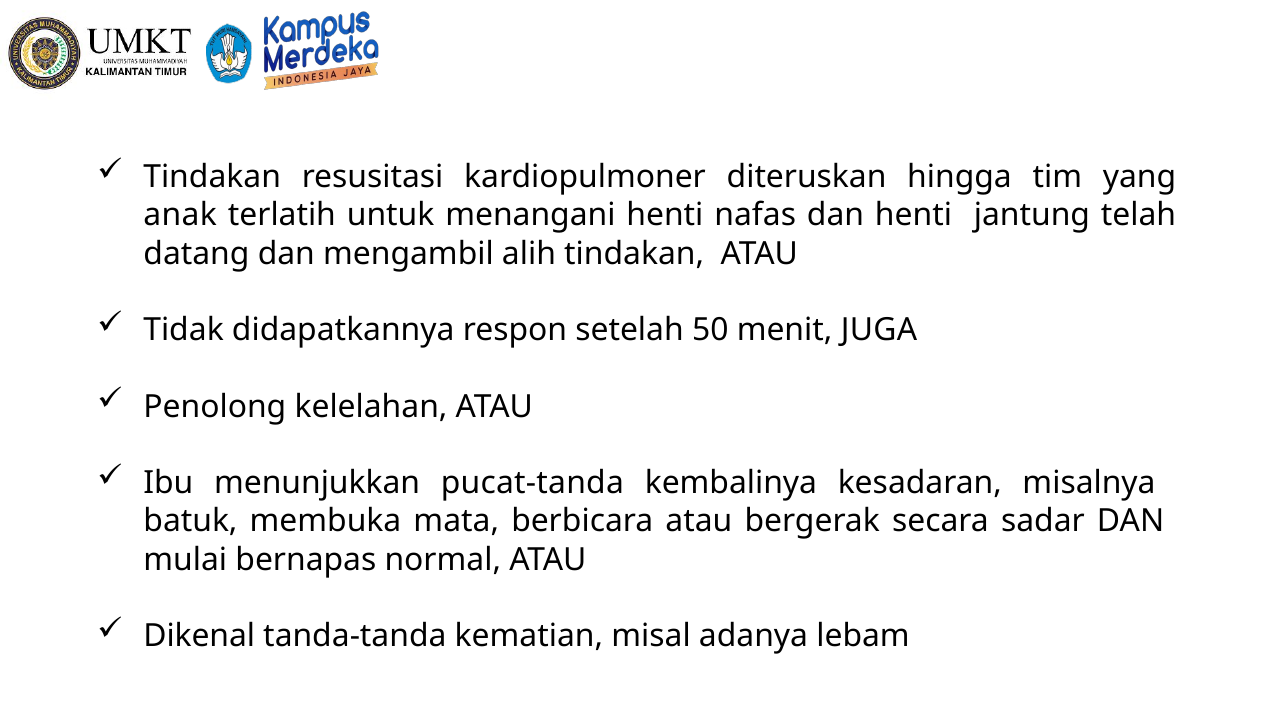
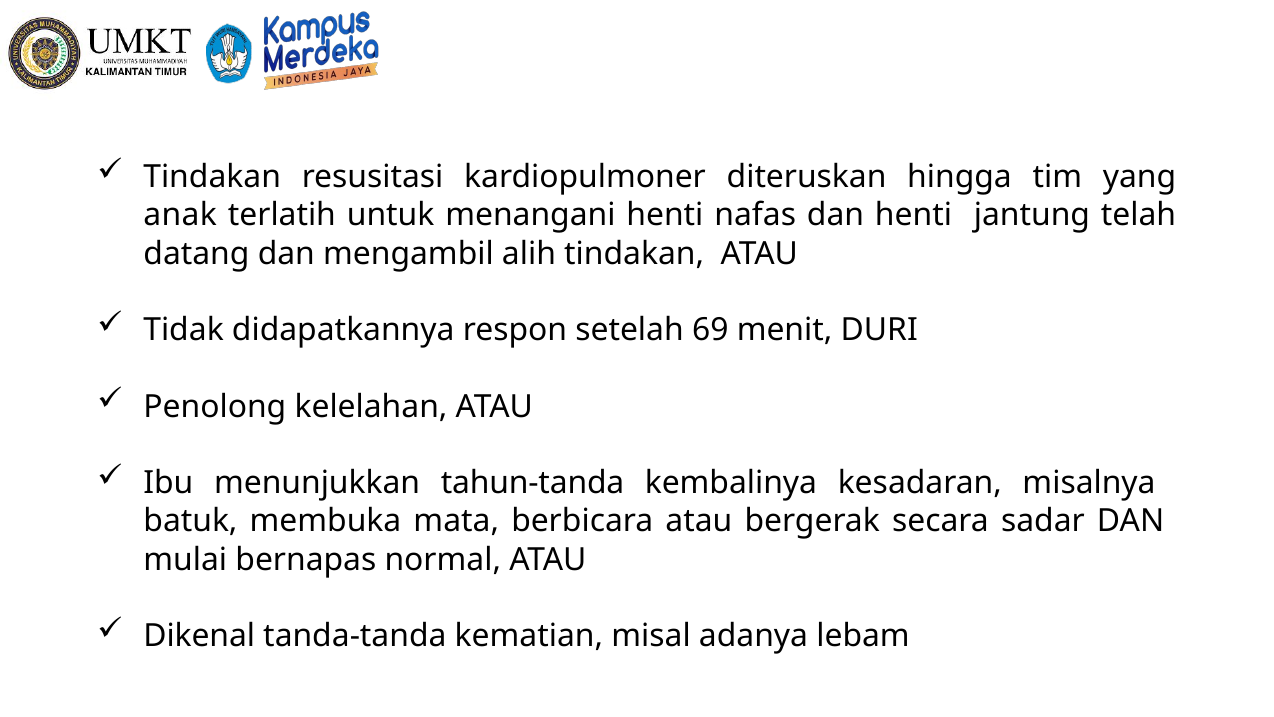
50: 50 -> 69
JUGA: JUGA -> DURI
pucat-tanda: pucat-tanda -> tahun-tanda
